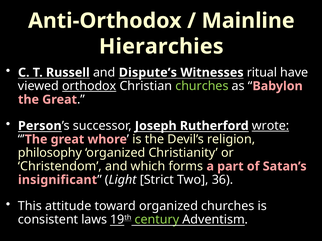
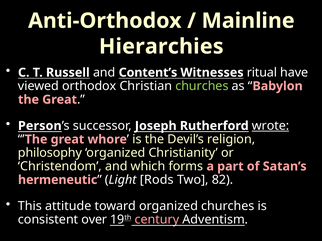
Dispute’s: Dispute’s -> Content’s
orthodox underline: present -> none
insignificant: insignificant -> hermeneutic
Strict: Strict -> Rods
36: 36 -> 82
laws: laws -> over
century colour: light green -> pink
